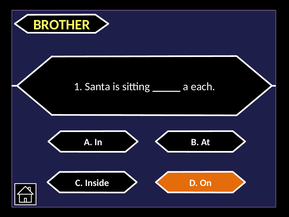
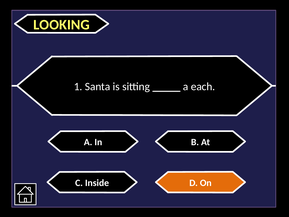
BROTHER: BROTHER -> LOOKING
